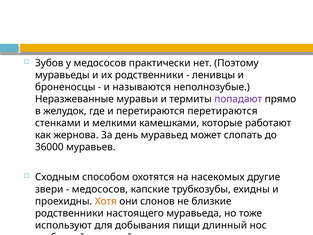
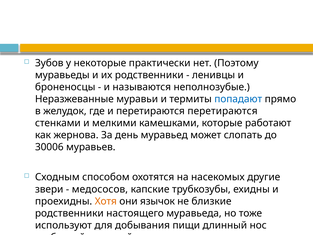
у медососов: медососов -> некоторые
попадают colour: purple -> blue
36000: 36000 -> 30006
слонов: слонов -> язычок
